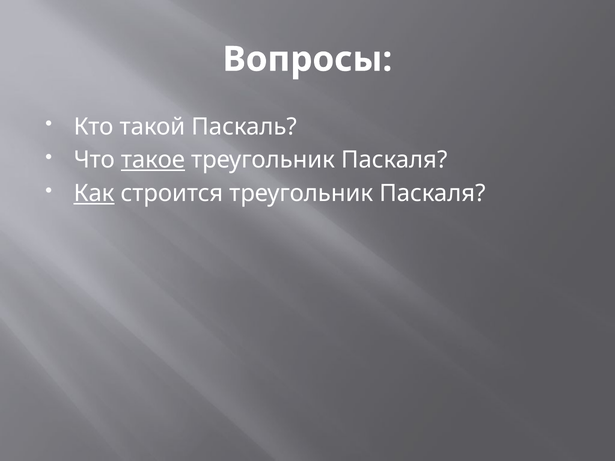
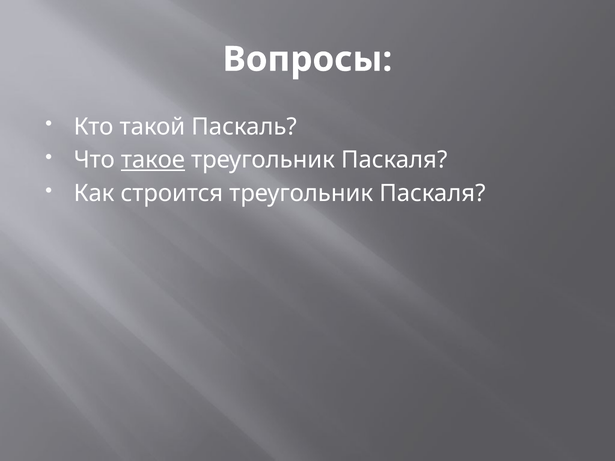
Как underline: present -> none
